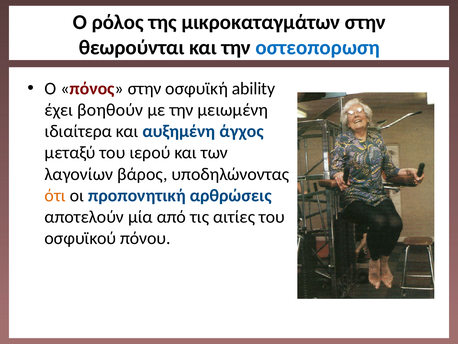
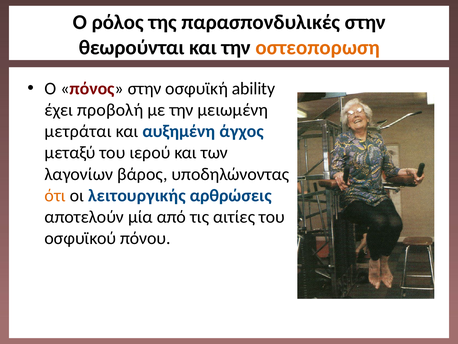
μικροκαταγμάτων: μικροκαταγμάτων -> παρασπονδυλικές
οστεοπορωση colour: blue -> orange
βοηθούν: βοηθούν -> προβολή
ιδιαίτερα: ιδιαίτερα -> μετράται
προπονητική: προπονητική -> λειτουργικής
